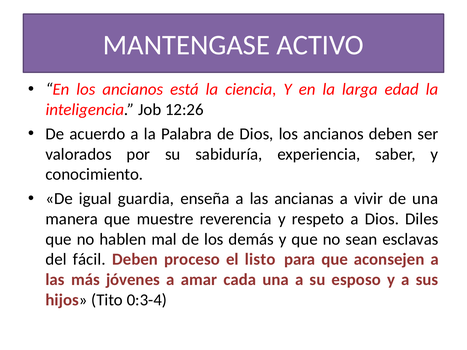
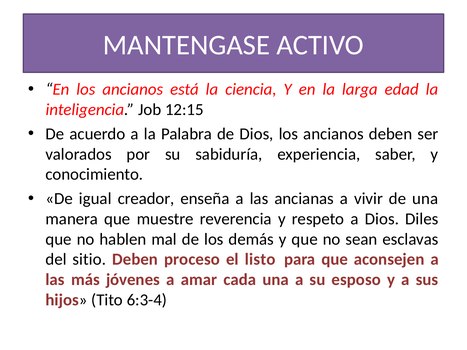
12:26: 12:26 -> 12:15
guardia: guardia -> creador
fácil: fácil -> sitio
0:3-4: 0:3-4 -> 6:3-4
